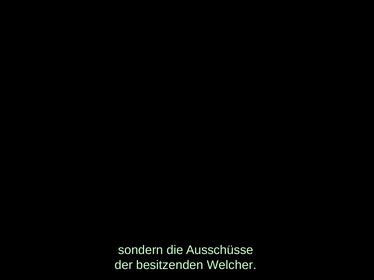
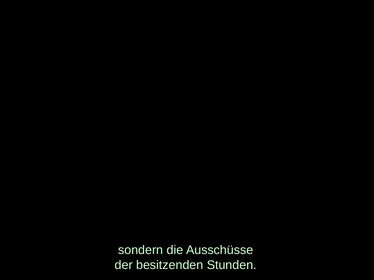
Welcher: Welcher -> Stunden
